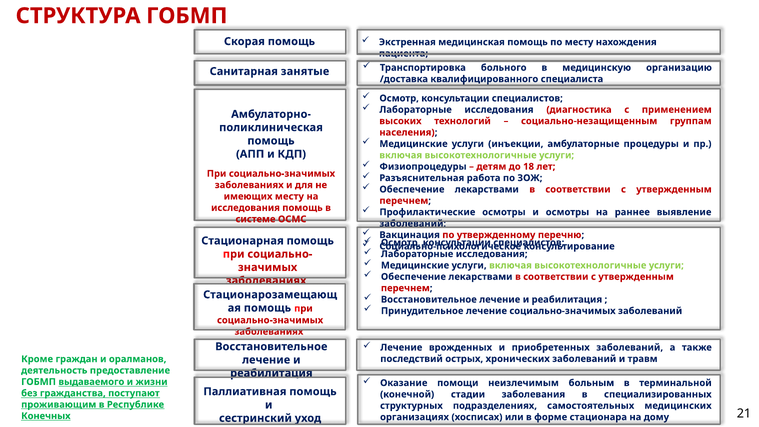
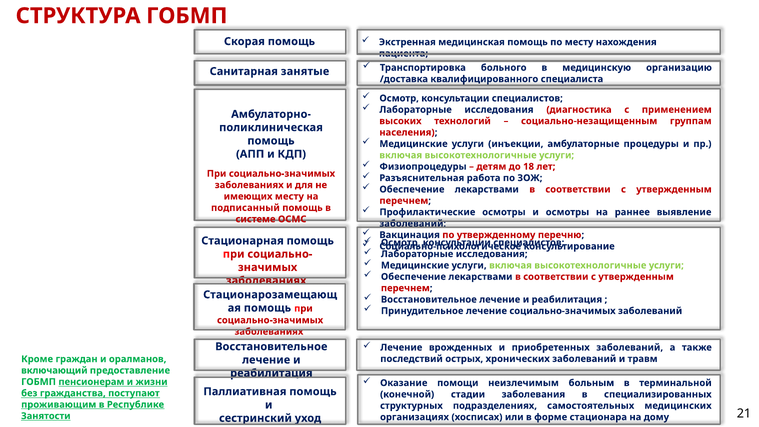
исследования at (245, 208): исследования -> подписанный
деятельность: деятельность -> включающий
выдаваемого: выдаваемого -> пенсионерам
Конечных: Конечных -> Занятости
